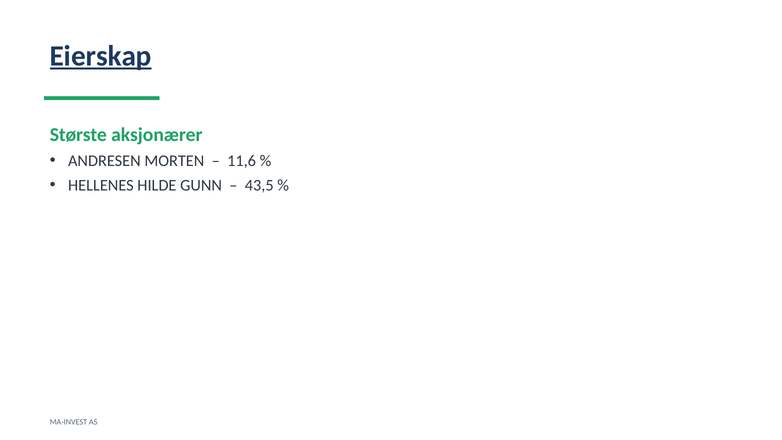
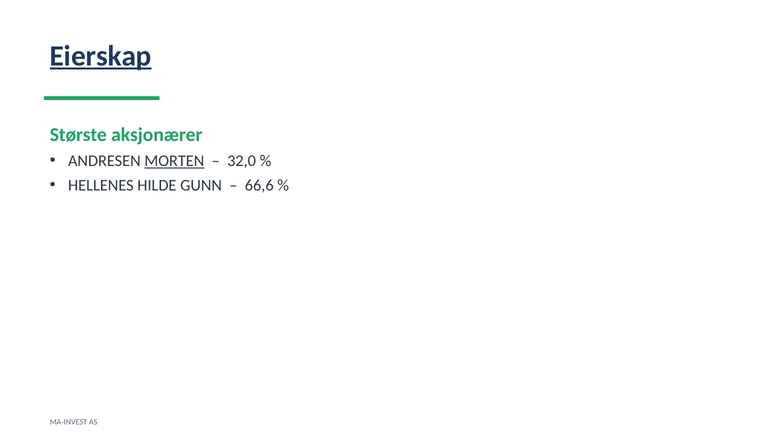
MORTEN underline: none -> present
11,6: 11,6 -> 32,0
43,5: 43,5 -> 66,6
